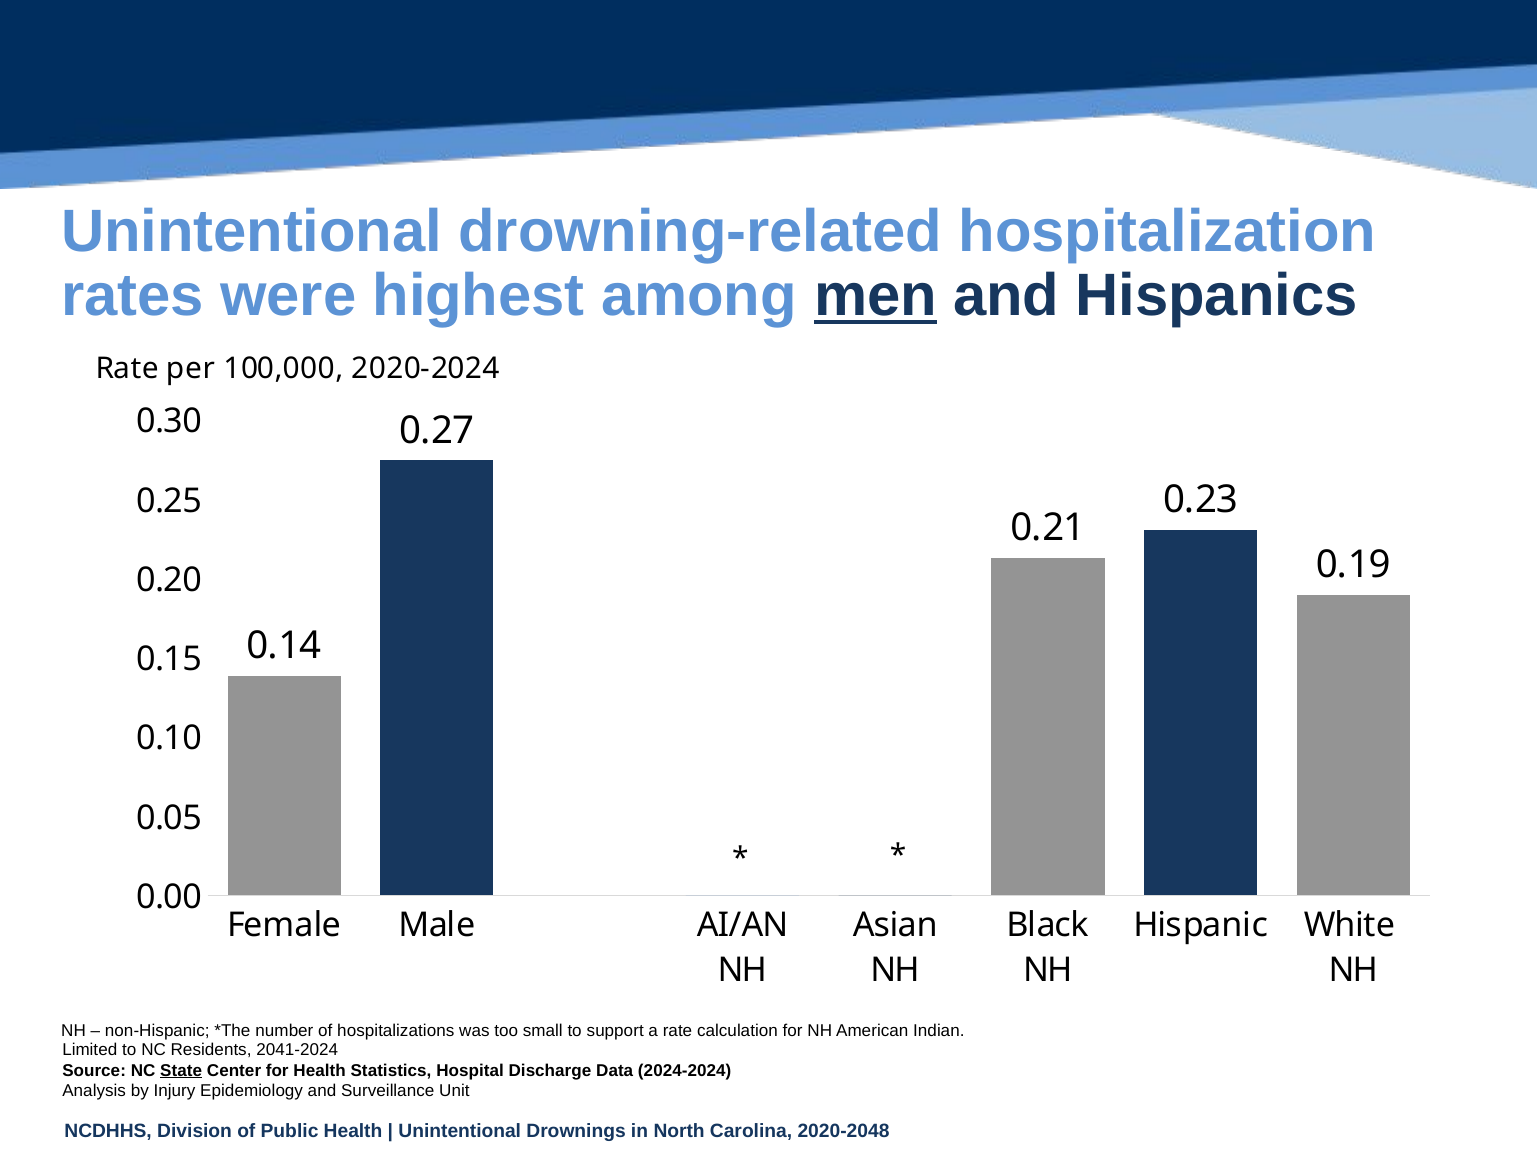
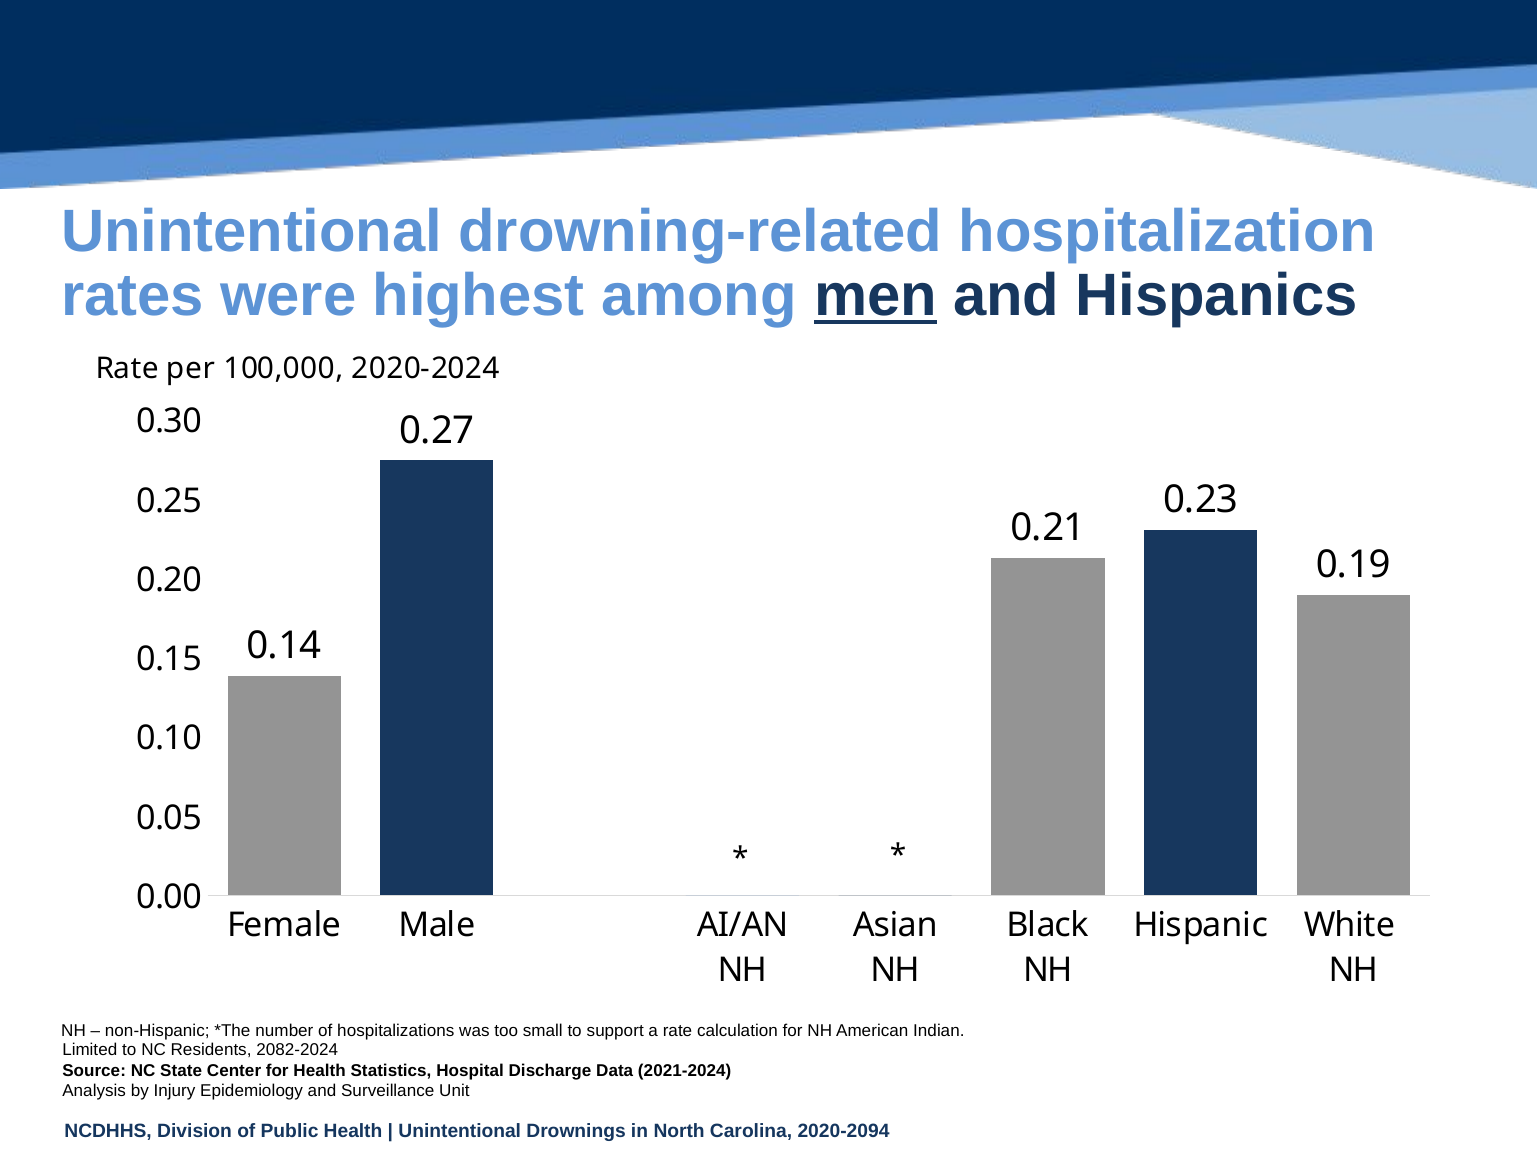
2041-2024: 2041-2024 -> 2082-2024
State underline: present -> none
2024-2024: 2024-2024 -> 2021-2024
2020-2048: 2020-2048 -> 2020-2094
